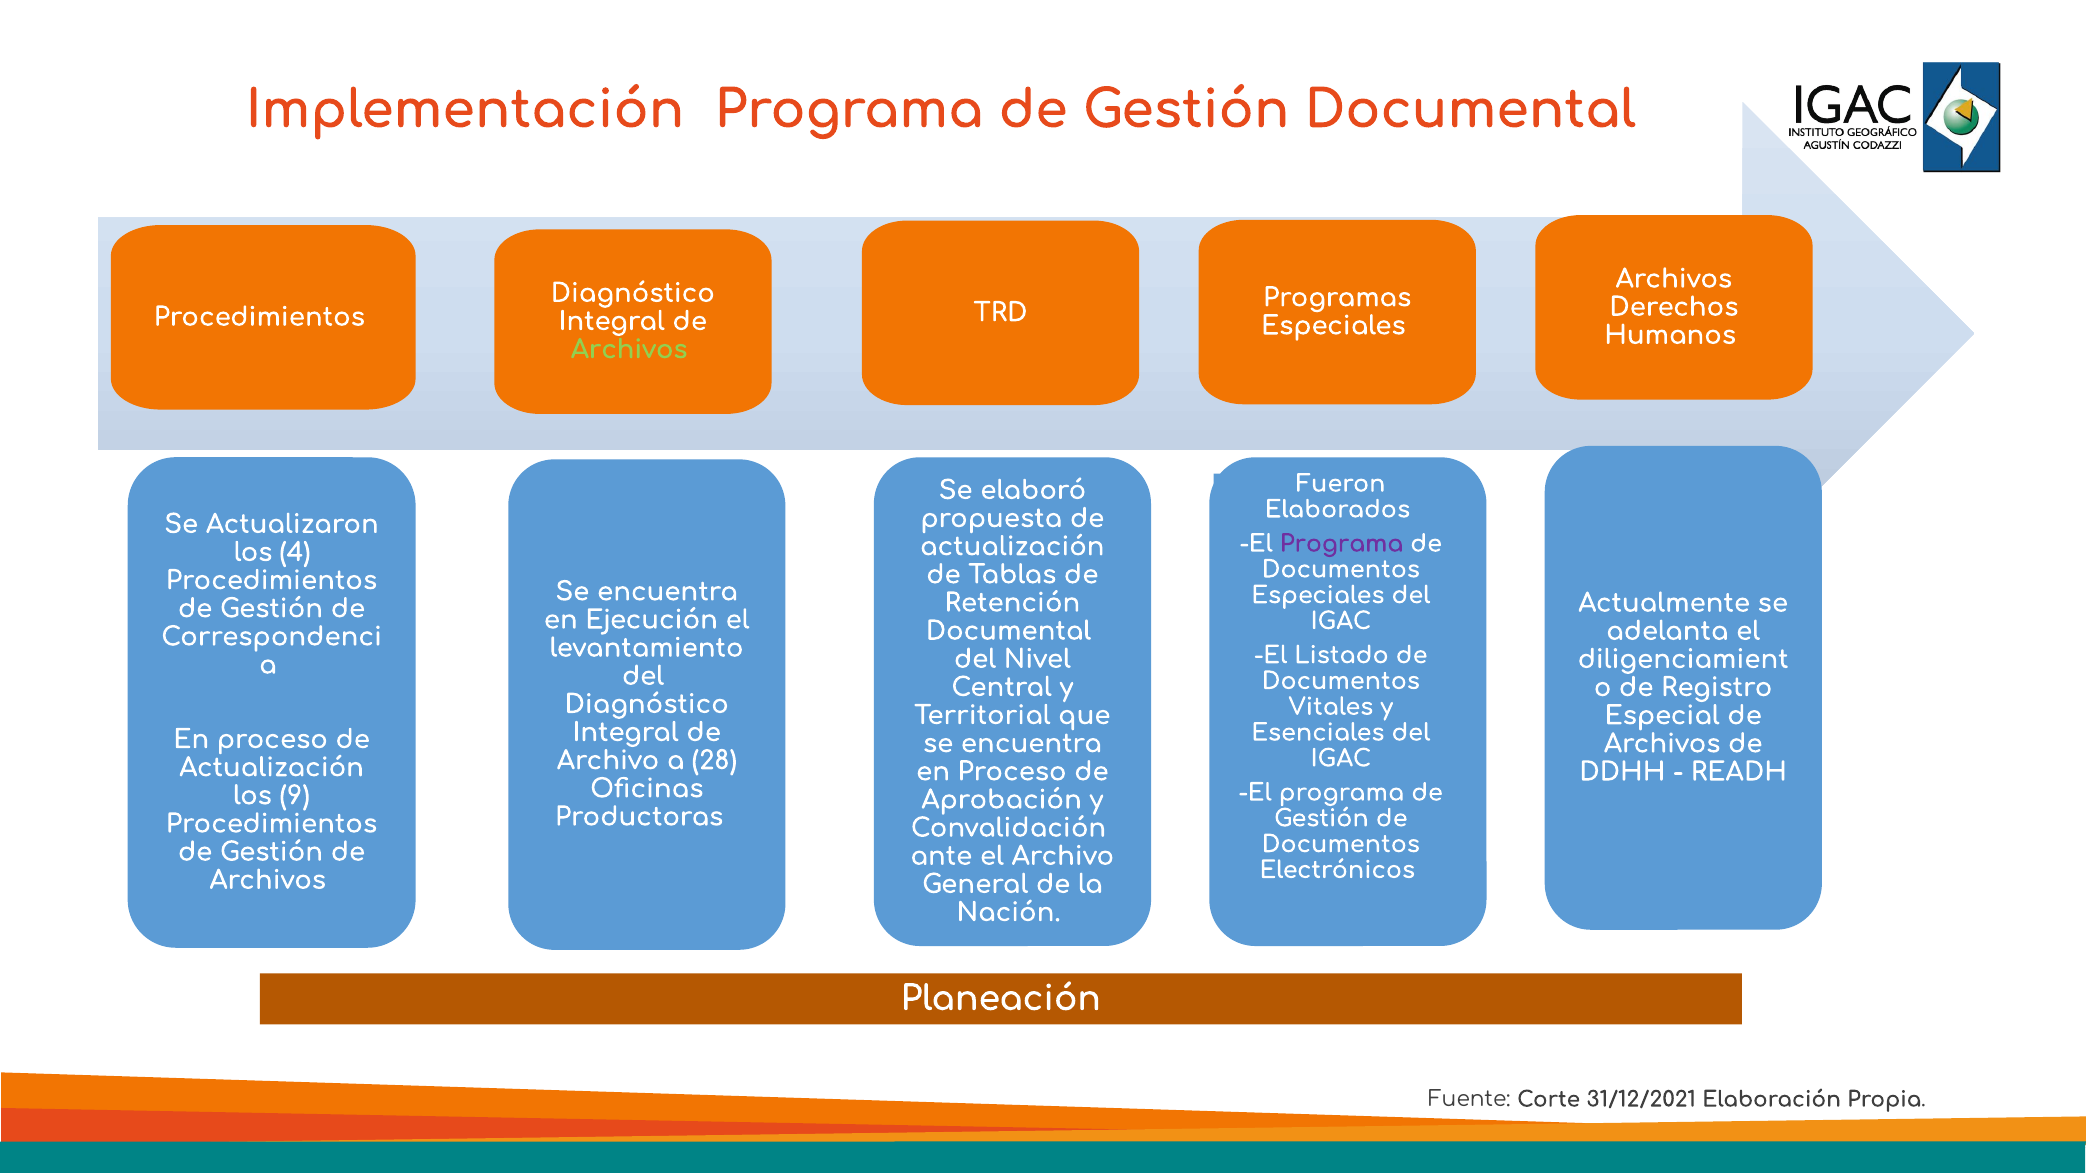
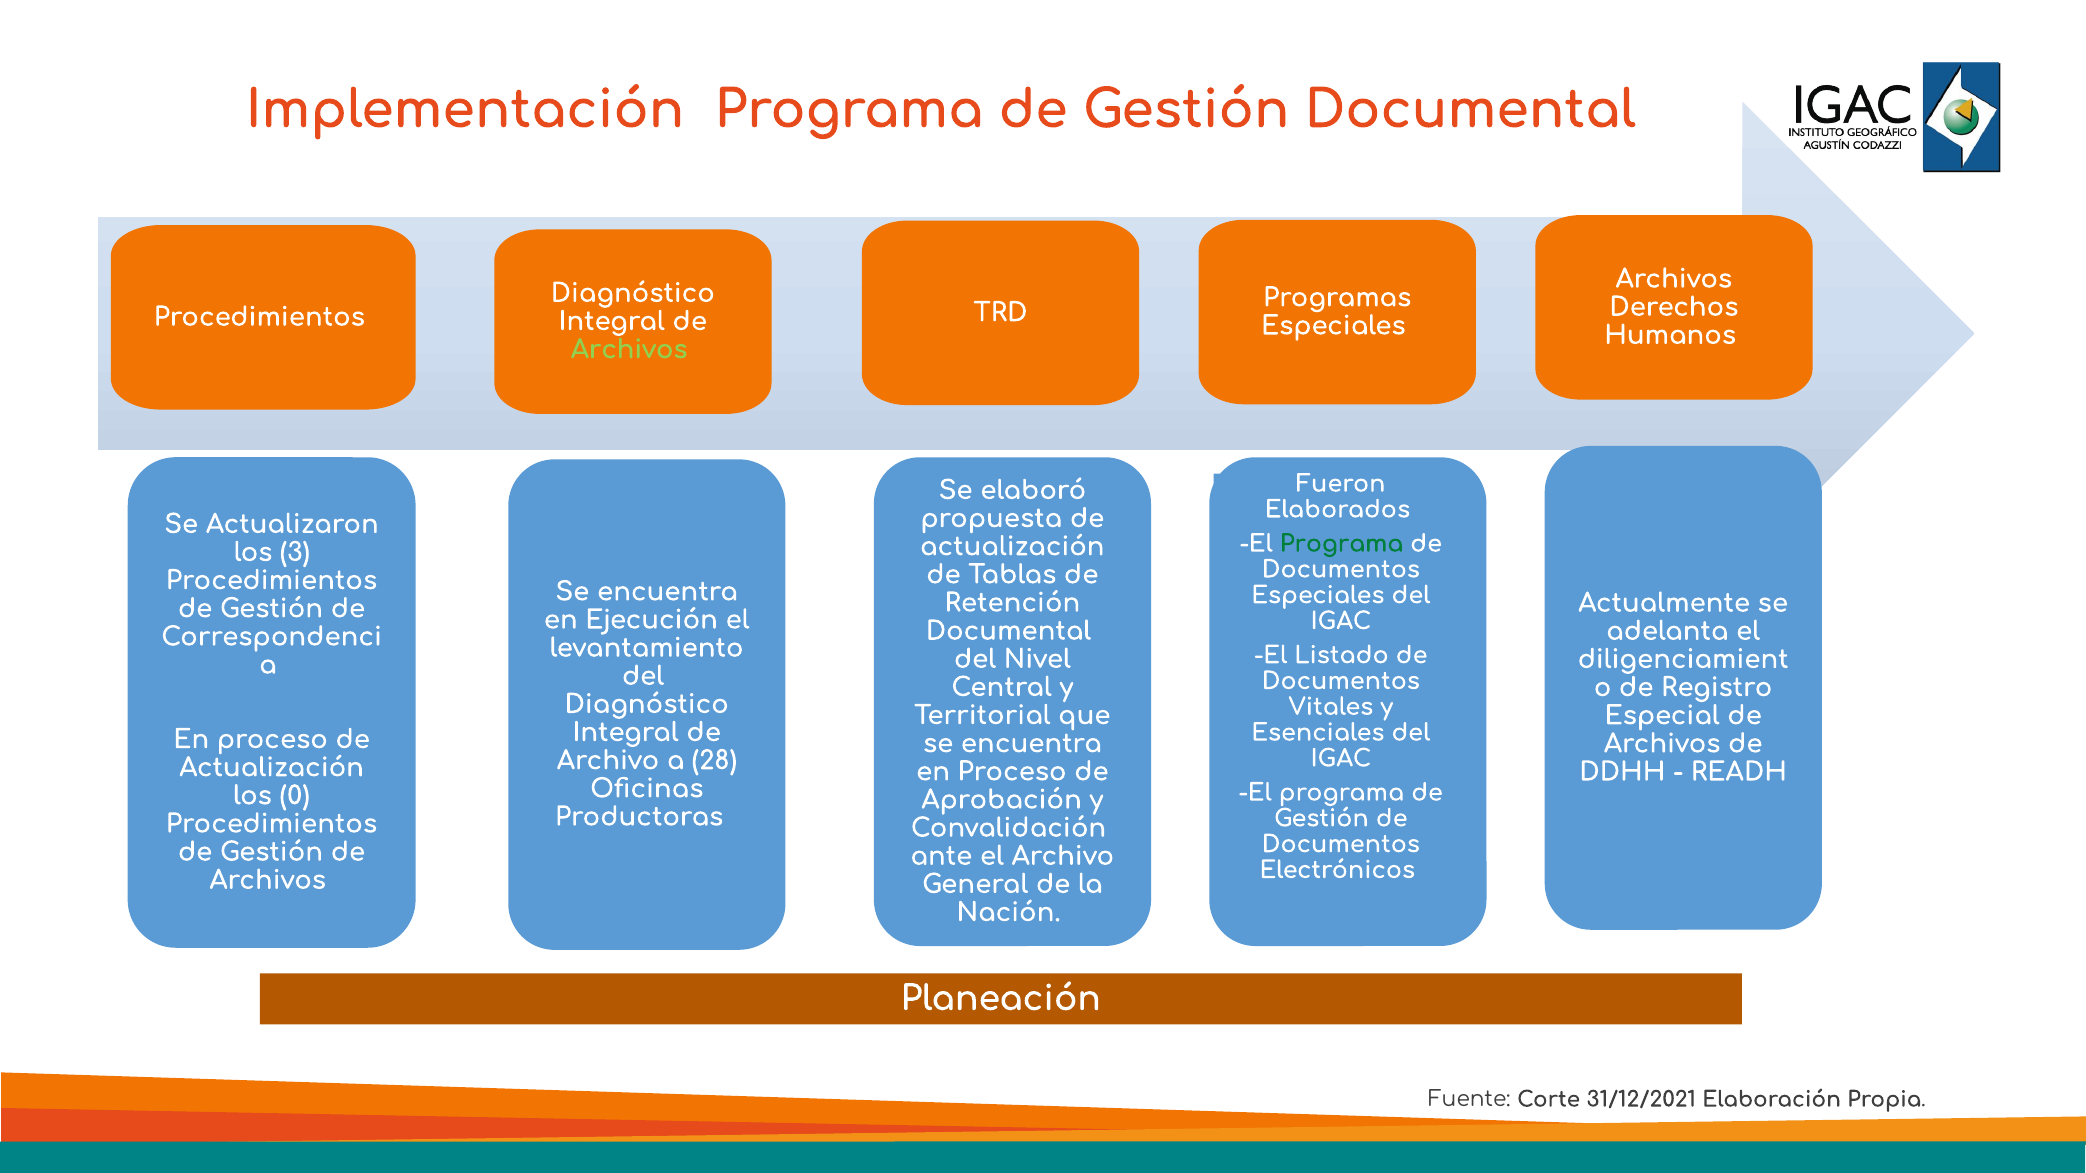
Programa at (1342, 544) colour: purple -> green
4: 4 -> 3
9: 9 -> 0
